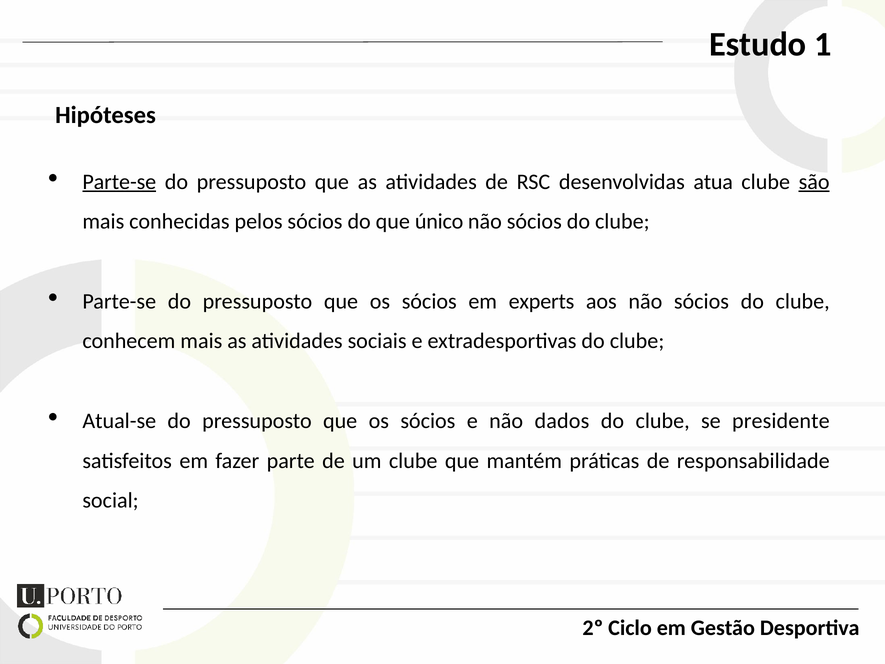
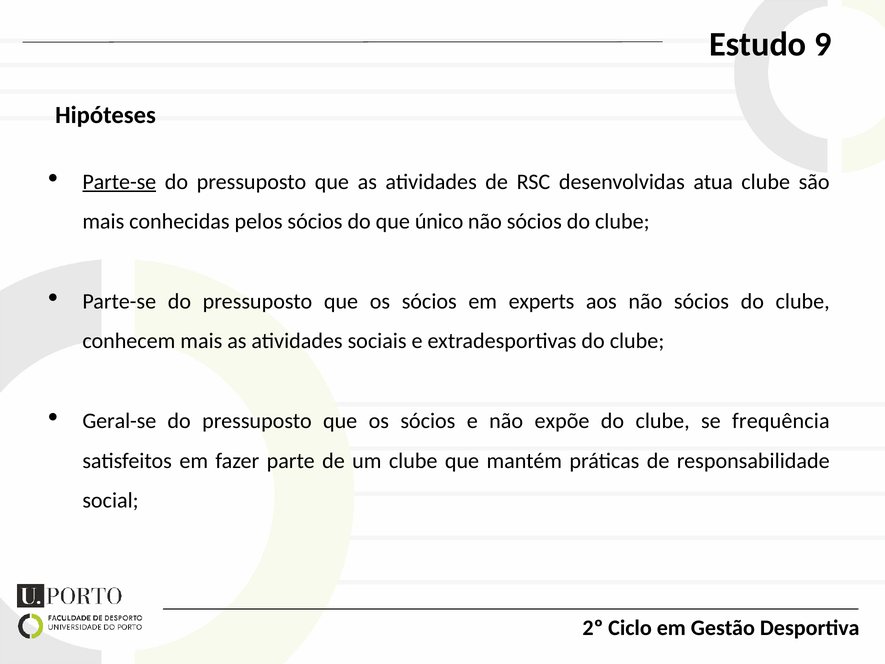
1: 1 -> 9
são underline: present -> none
Atual-se: Atual-se -> Geral-se
dados: dados -> expõe
presidente: presidente -> frequência
